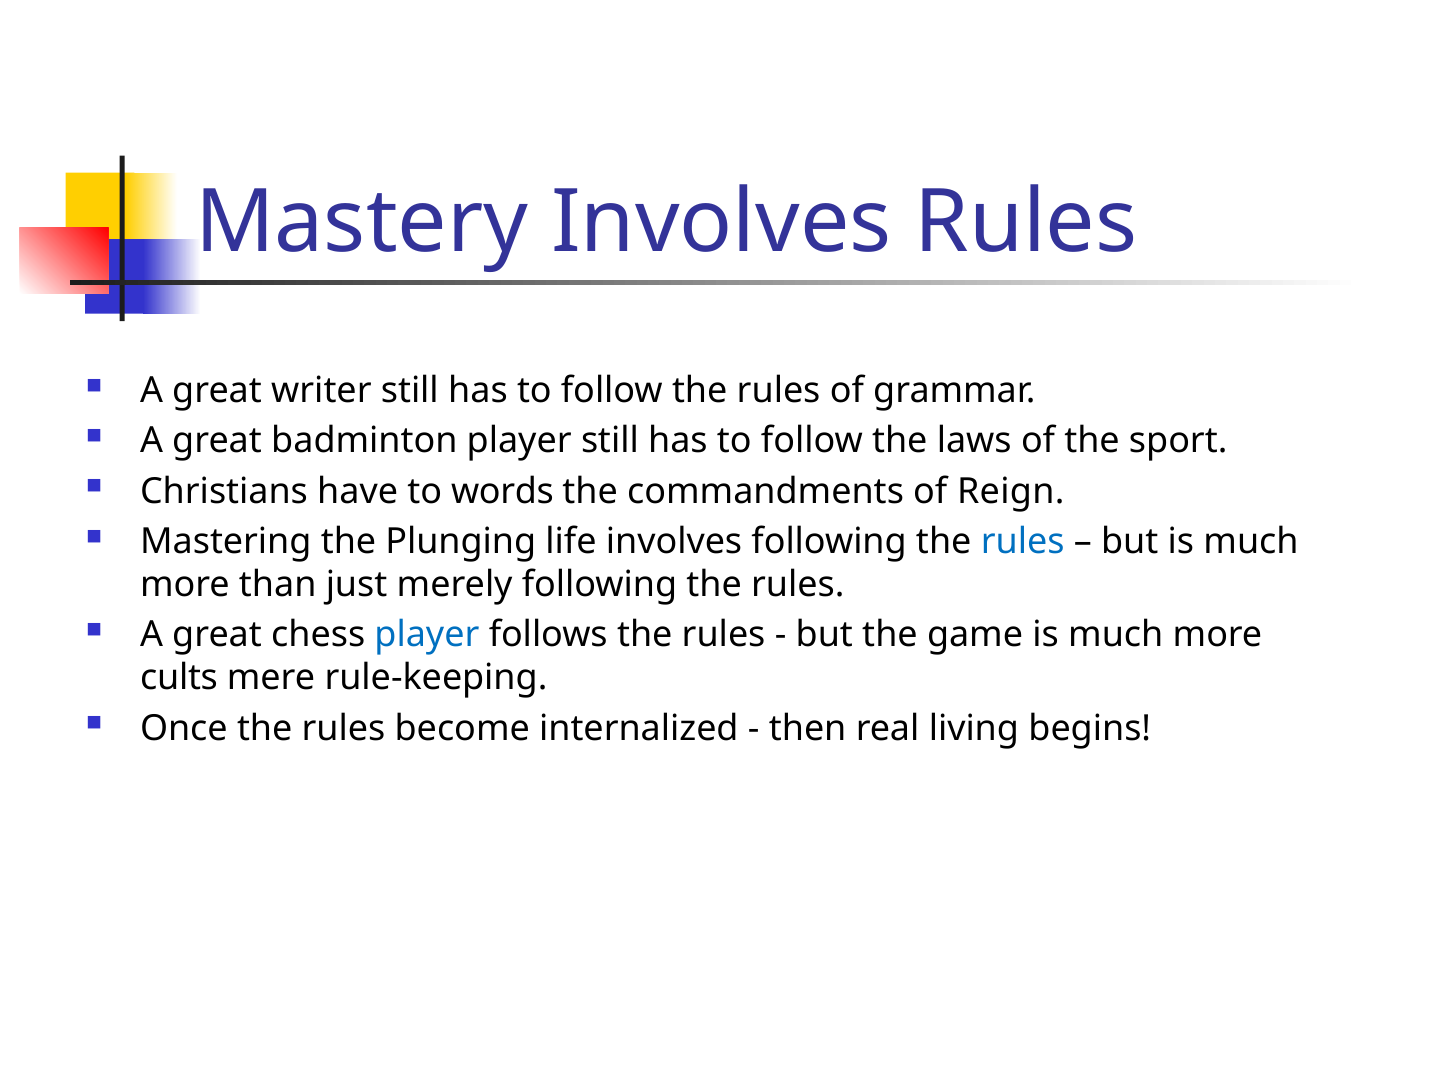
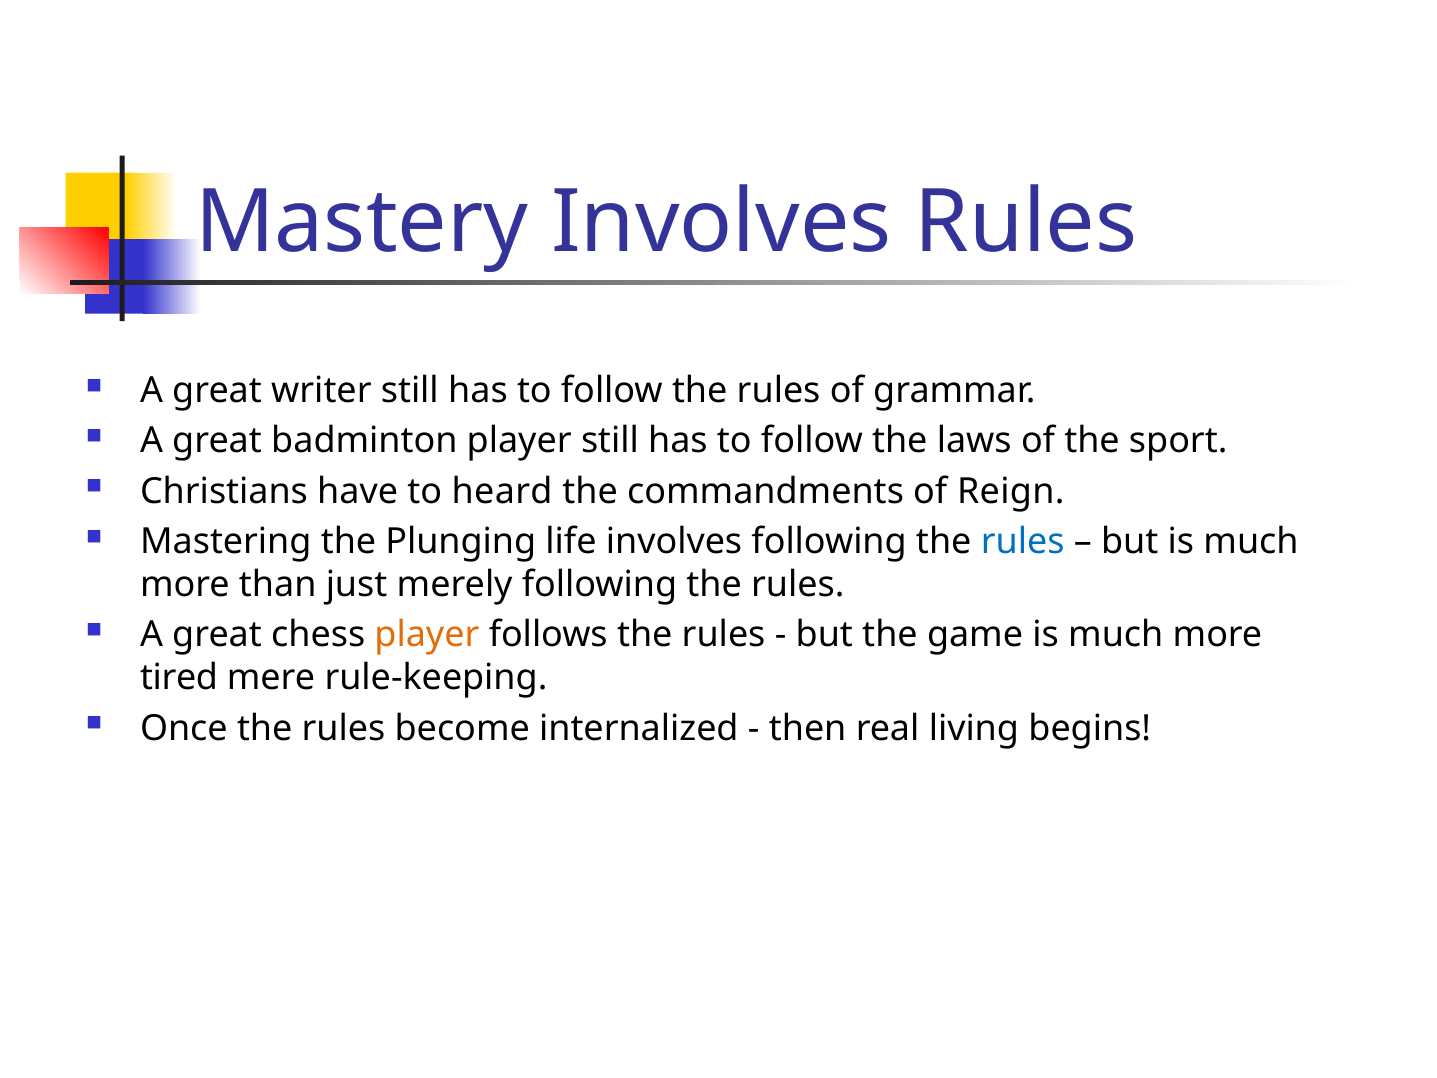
words: words -> heard
player at (427, 635) colour: blue -> orange
cults: cults -> tired
